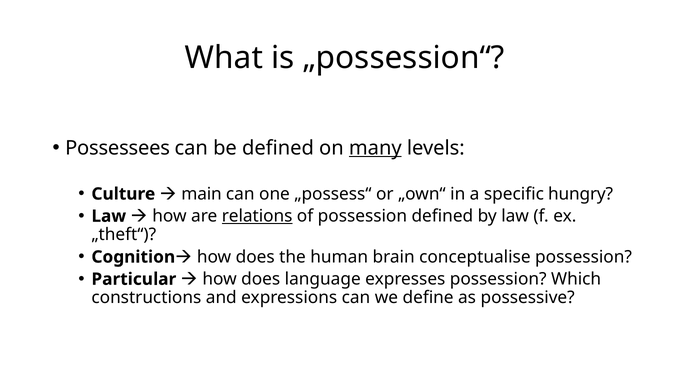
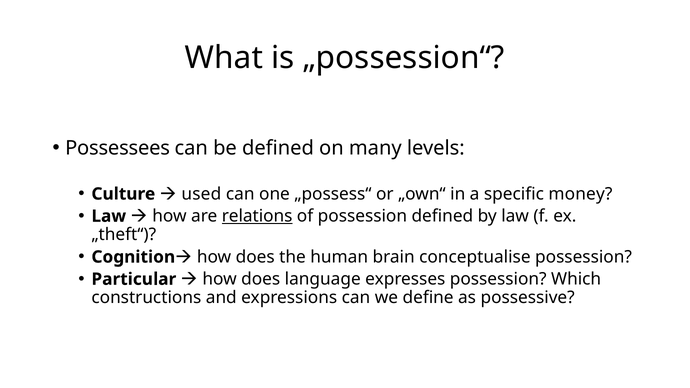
many underline: present -> none
main: main -> used
hungry: hungry -> money
